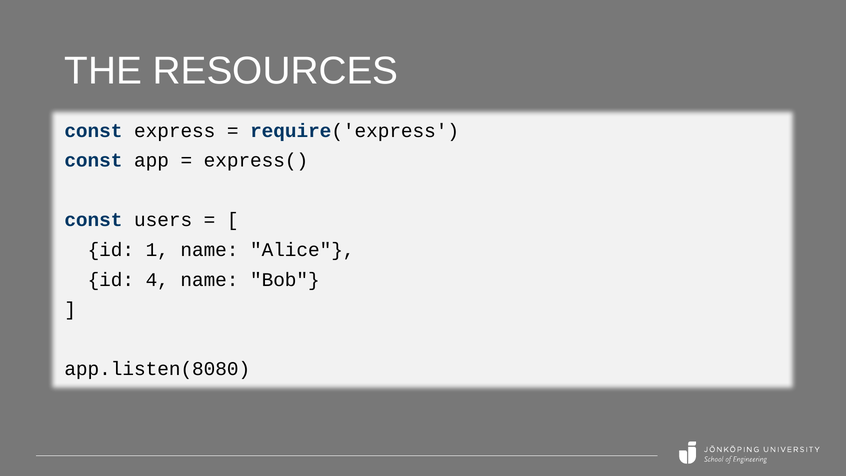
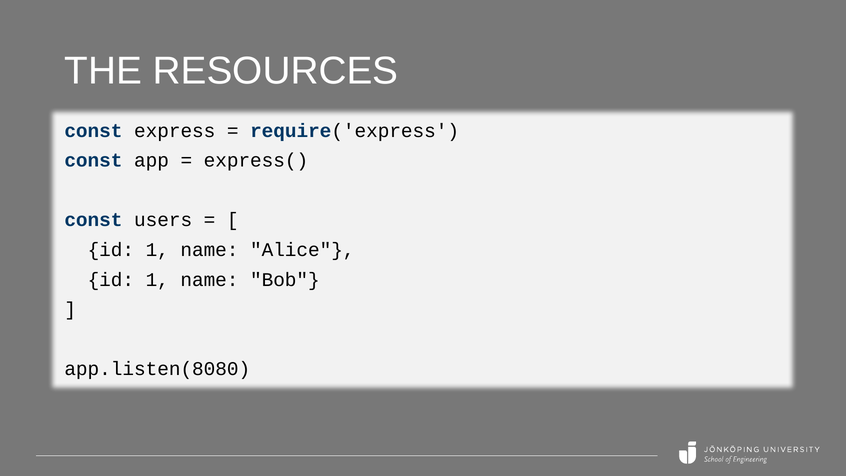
4 at (157, 280): 4 -> 1
